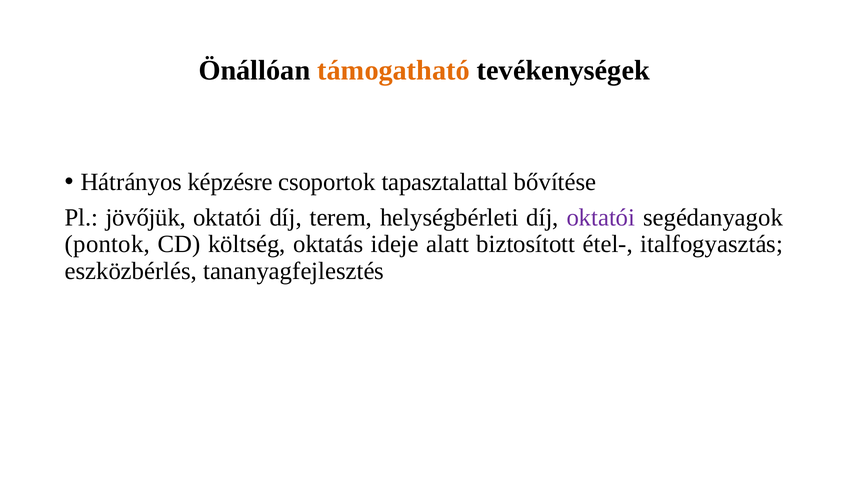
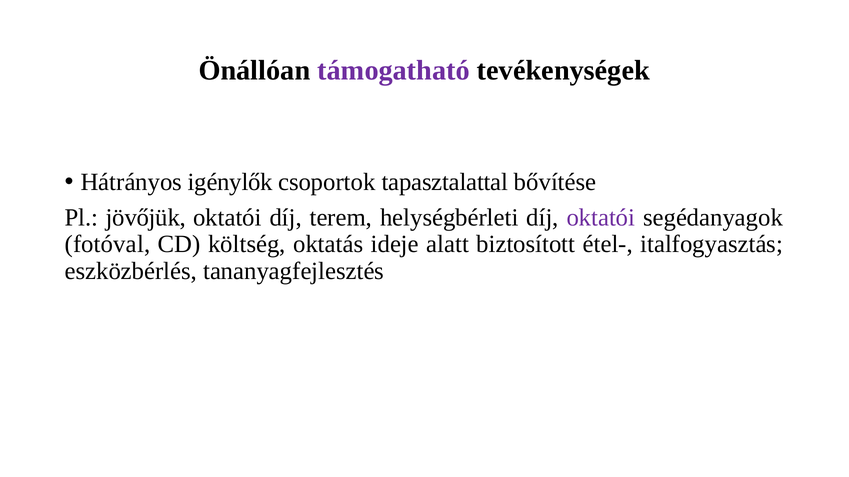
támogatható colour: orange -> purple
képzésre: képzésre -> igénylők
pontok: pontok -> fotóval
